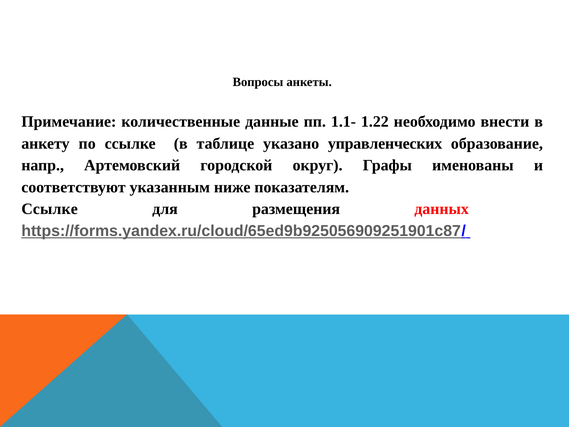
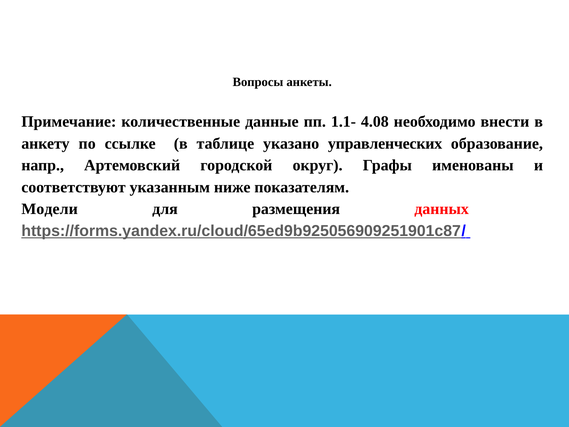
1.22: 1.22 -> 4.08
Ссылке at (50, 209): Ссылке -> Модели
